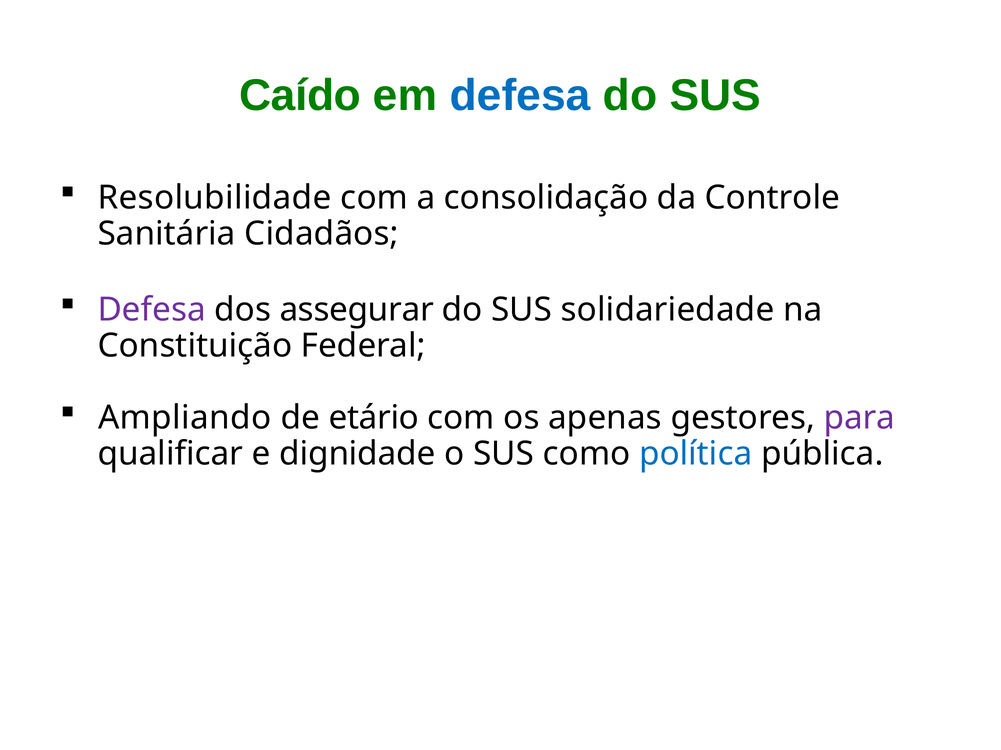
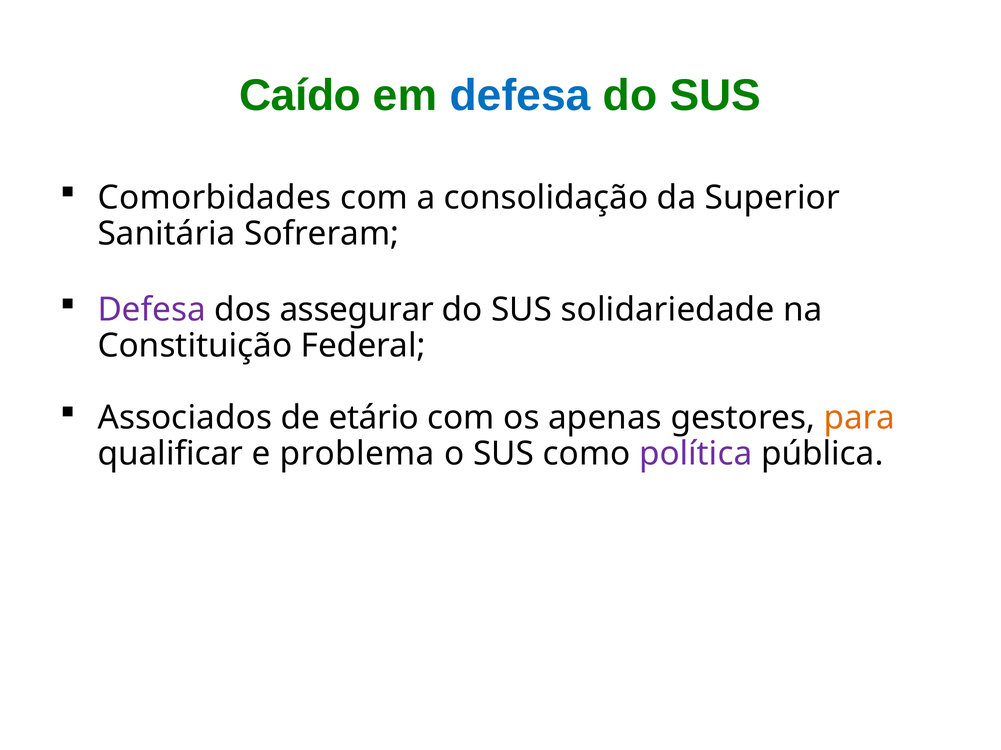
Resolubilidade: Resolubilidade -> Comorbidades
Controle: Controle -> Superior
Cidadãos: Cidadãos -> Sofreram
Ampliando: Ampliando -> Associados
para colour: purple -> orange
dignidade: dignidade -> problema
política colour: blue -> purple
